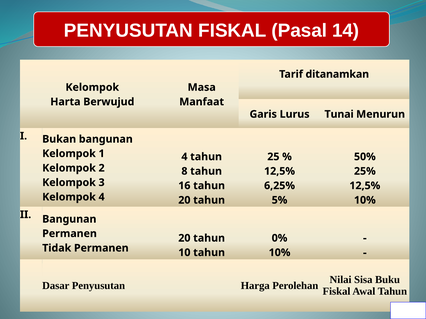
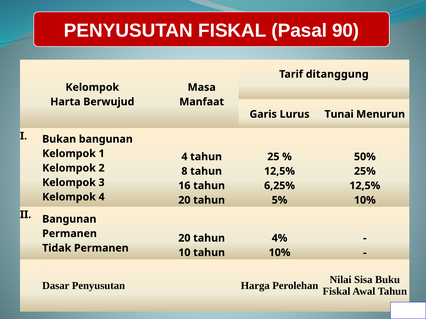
14: 14 -> 90
ditanamkan: ditanamkan -> ditanggung
0%: 0% -> 4%
